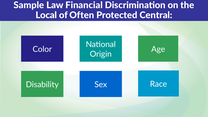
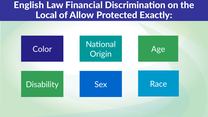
Sample: Sample -> English
Often: Often -> Allow
Central: Central -> Exactly
